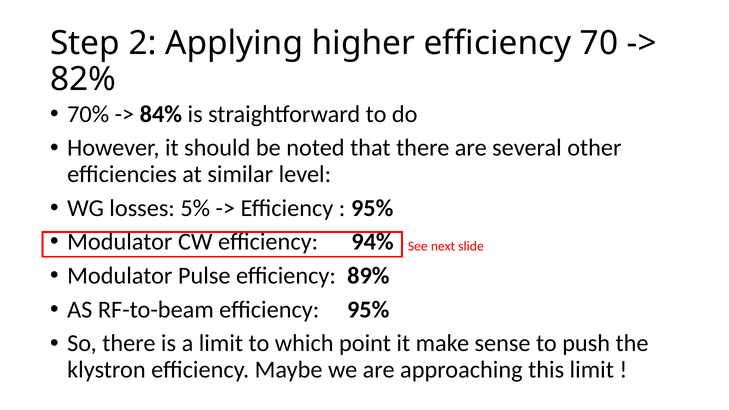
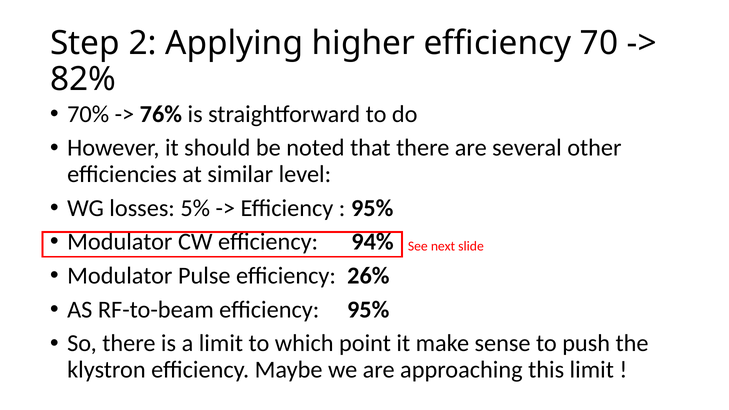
84%: 84% -> 76%
89%: 89% -> 26%
